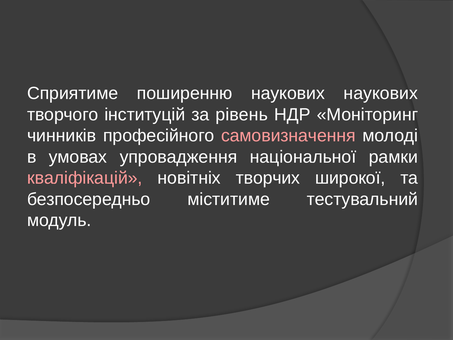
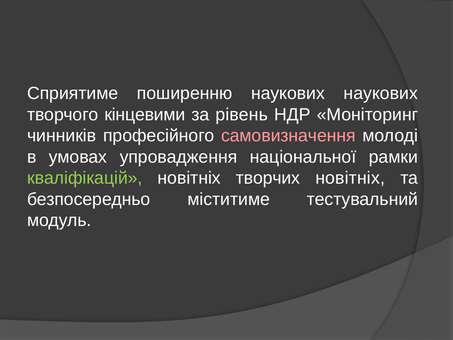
інституцій: інституцій -> кінцевими
кваліфікацій colour: pink -> light green
творчих широкої: широкої -> новітніх
